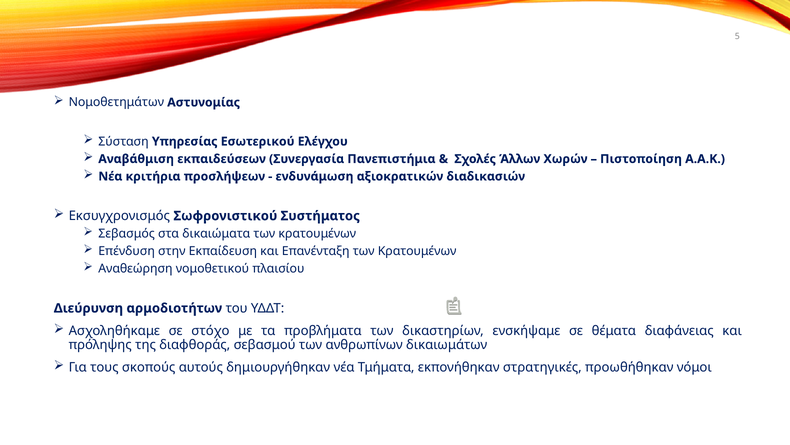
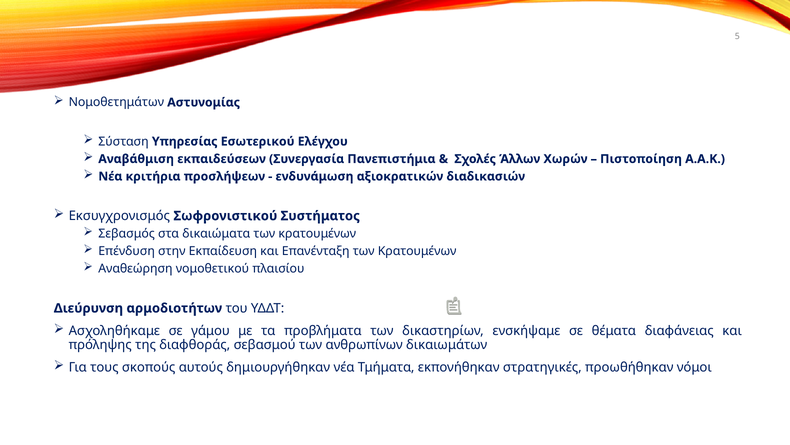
στόχο: στόχο -> γάμου
